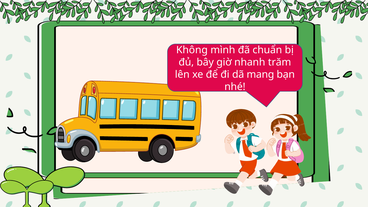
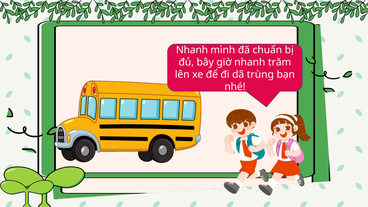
Không at (192, 50): Không -> Nhanh
mang: mang -> trùng
